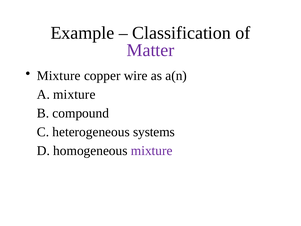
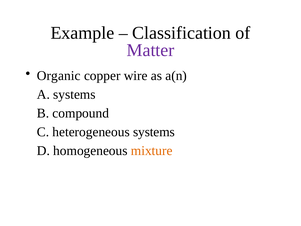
Mixture at (59, 76): Mixture -> Organic
A mixture: mixture -> systems
mixture at (152, 151) colour: purple -> orange
